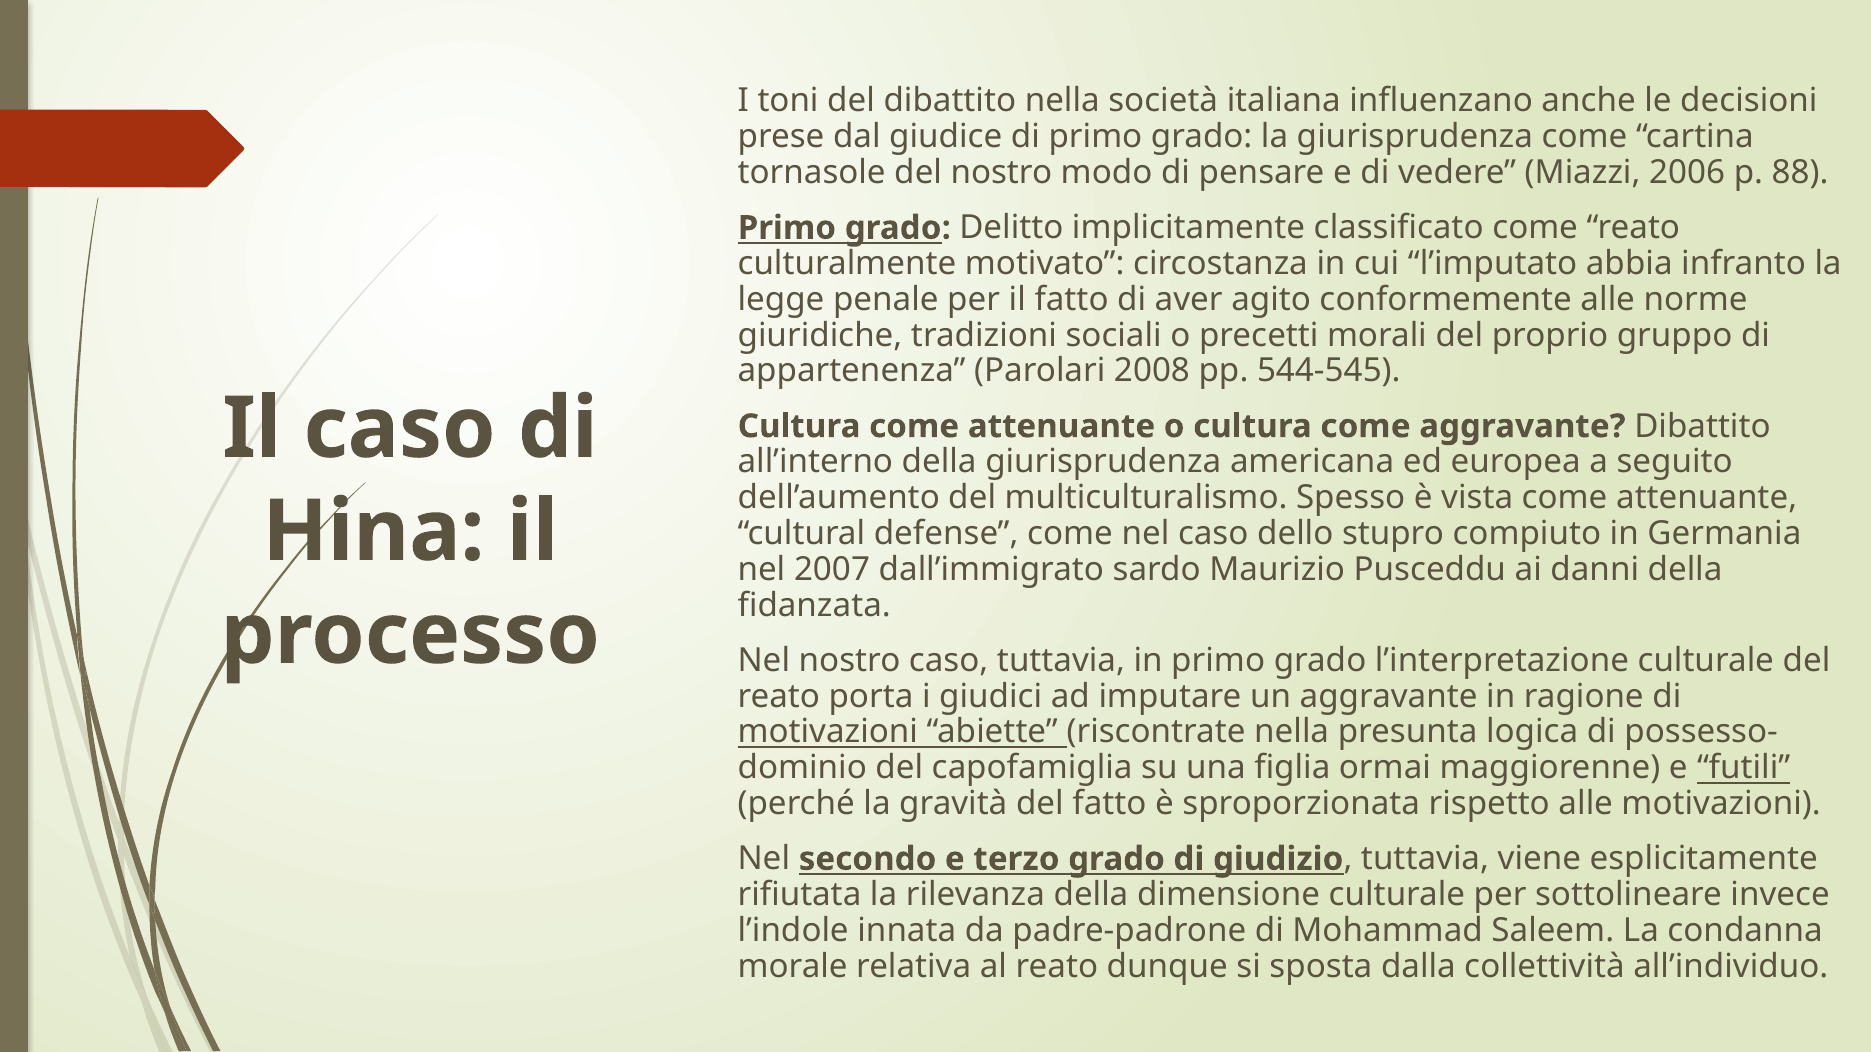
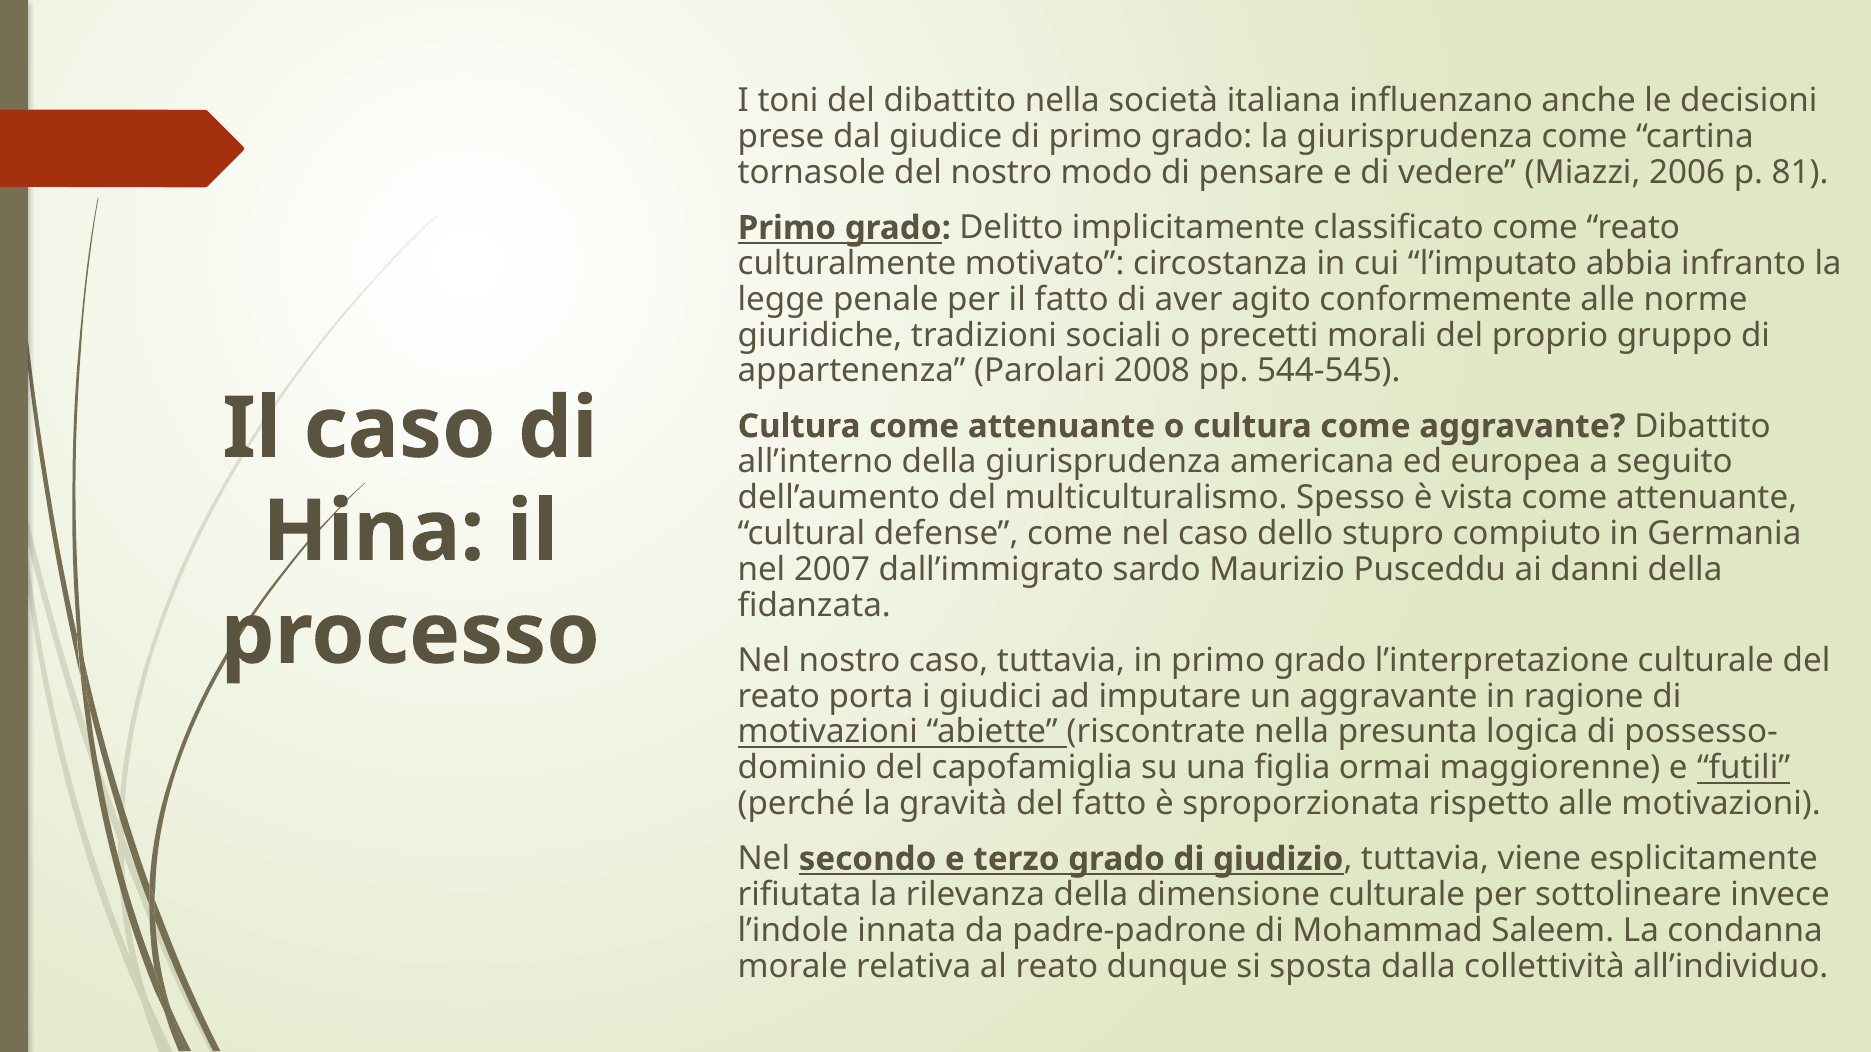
88: 88 -> 81
